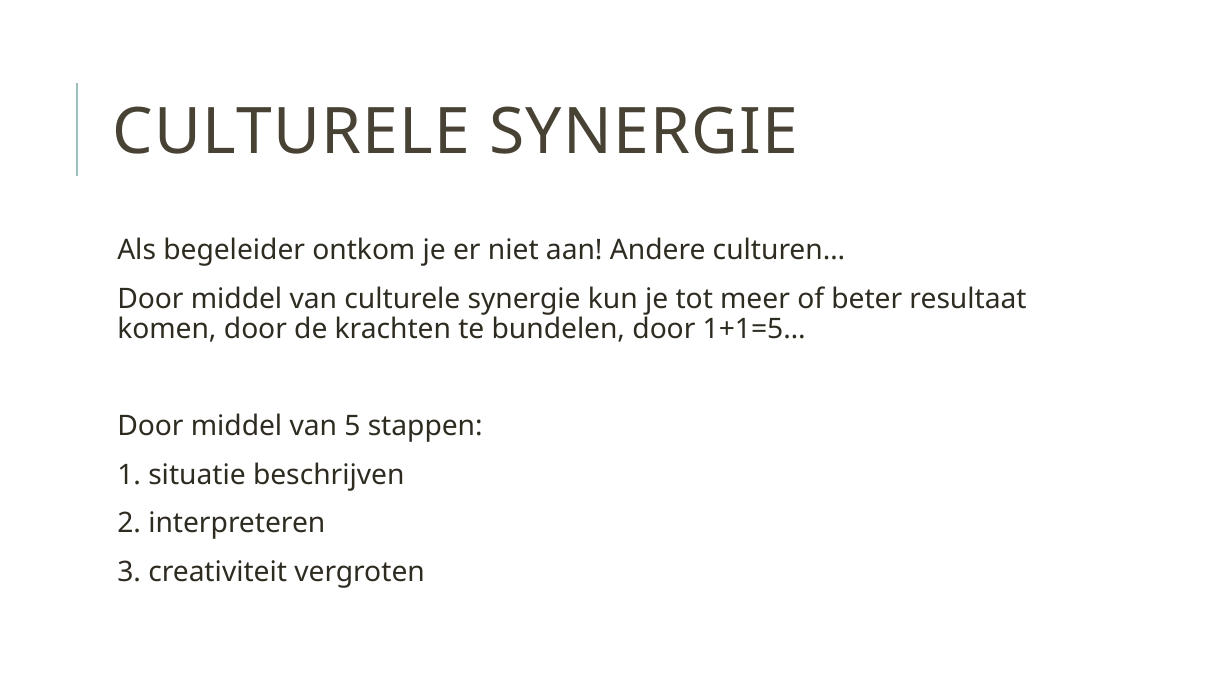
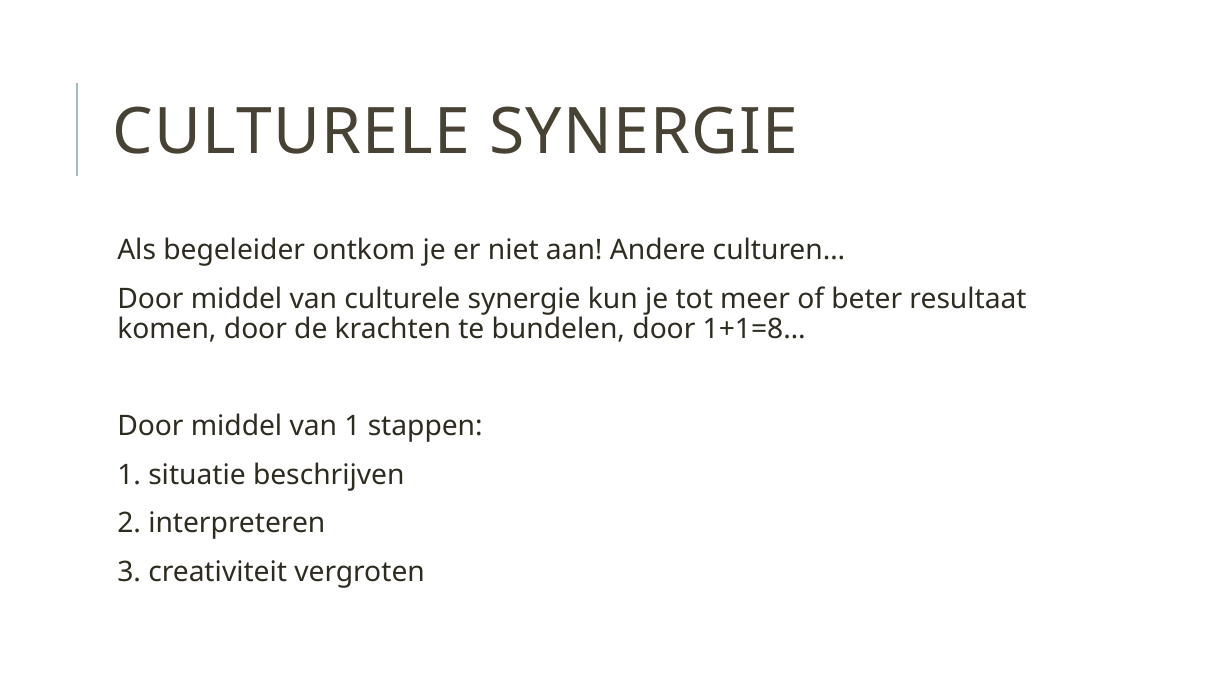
1+1=5…: 1+1=5… -> 1+1=8…
van 5: 5 -> 1
